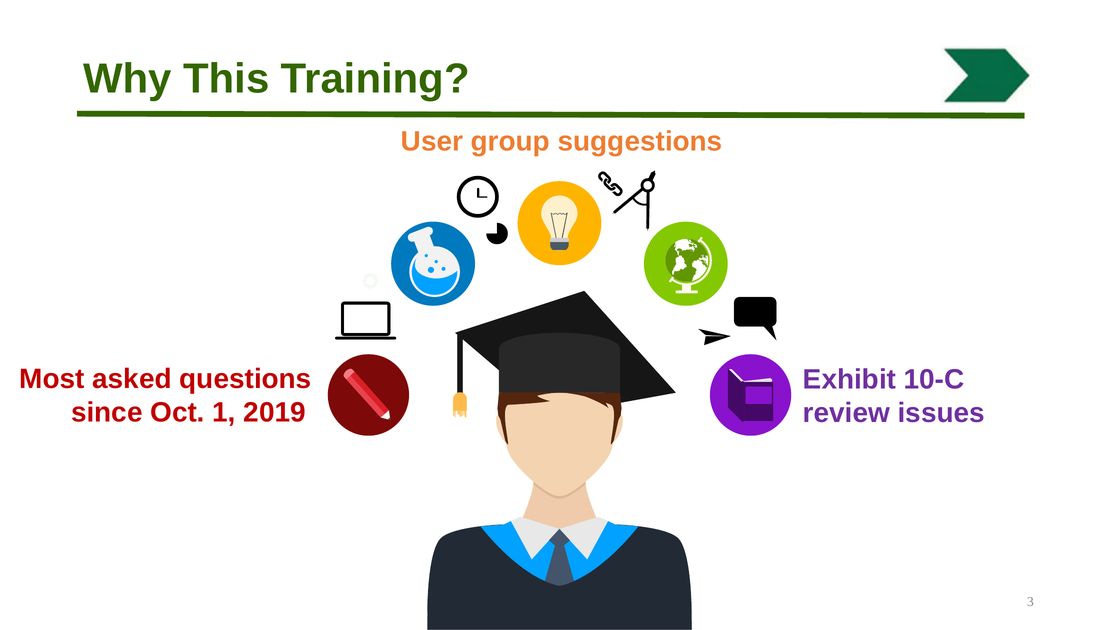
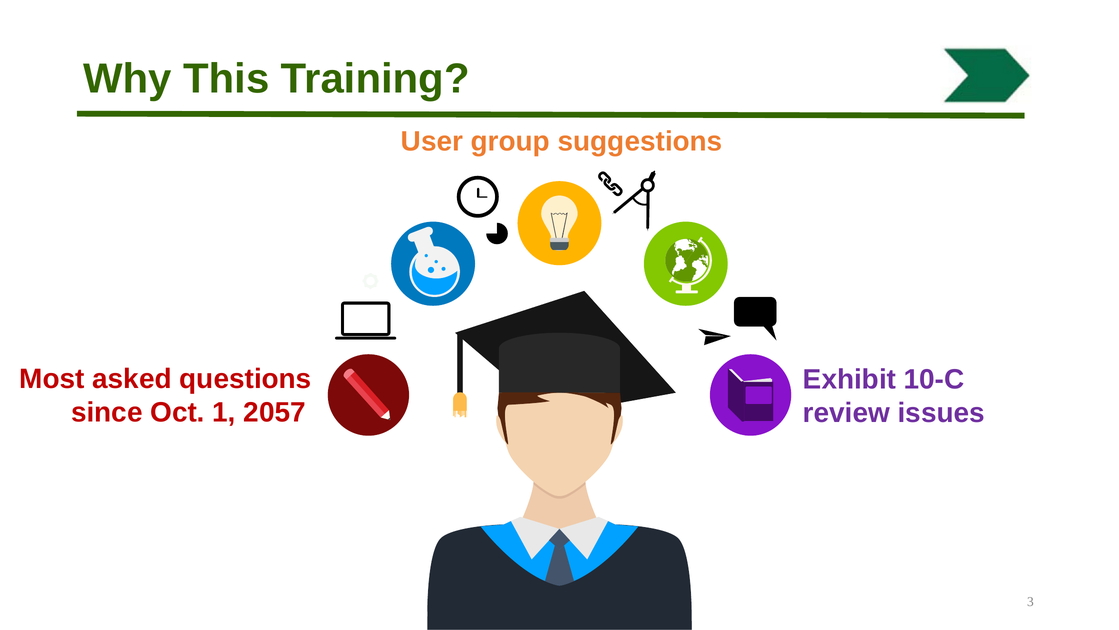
2019: 2019 -> 2057
